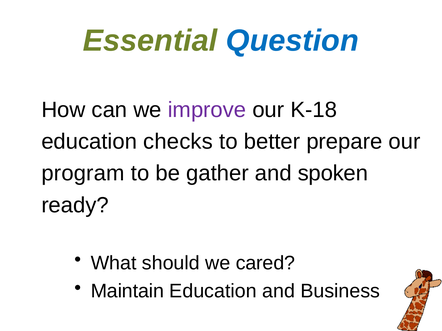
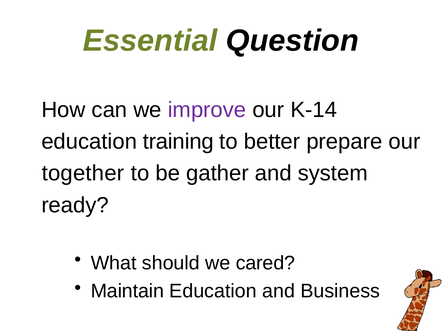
Question colour: blue -> black
K-18: K-18 -> K-14
checks: checks -> training
program: program -> together
spoken: spoken -> system
